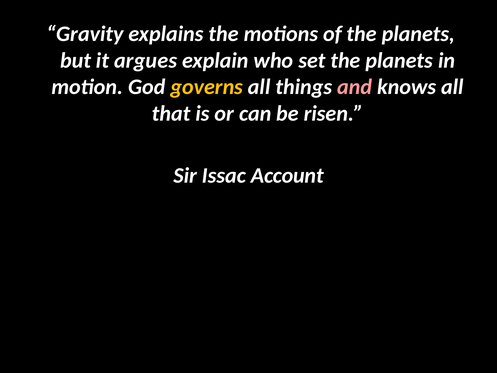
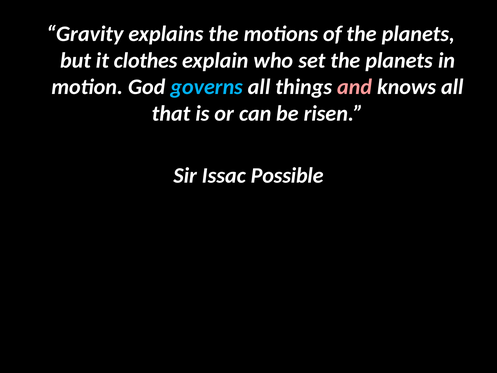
argues: argues -> clothes
governs colour: yellow -> light blue
Account: Account -> Possible
